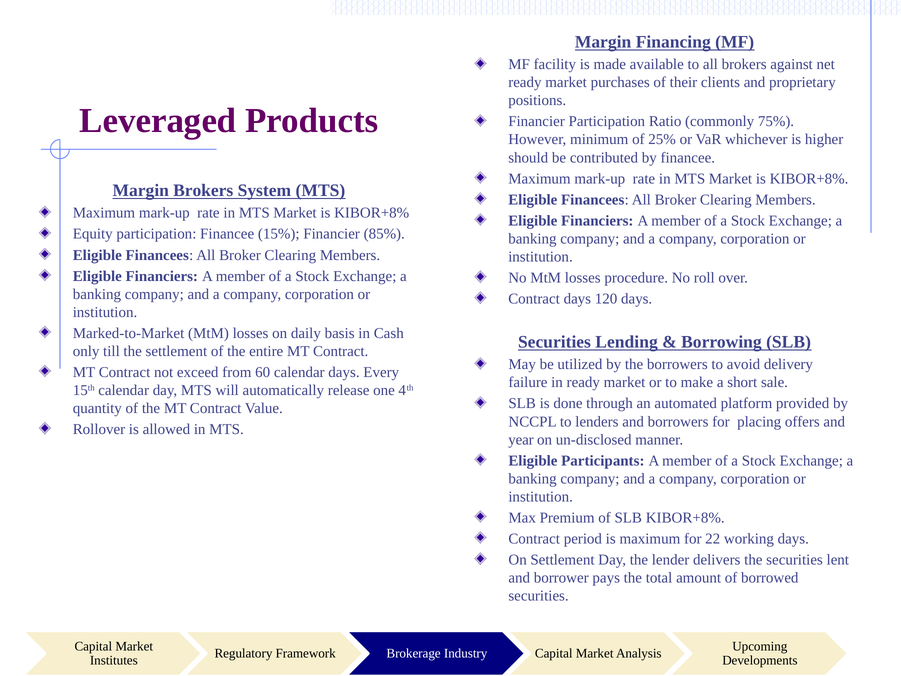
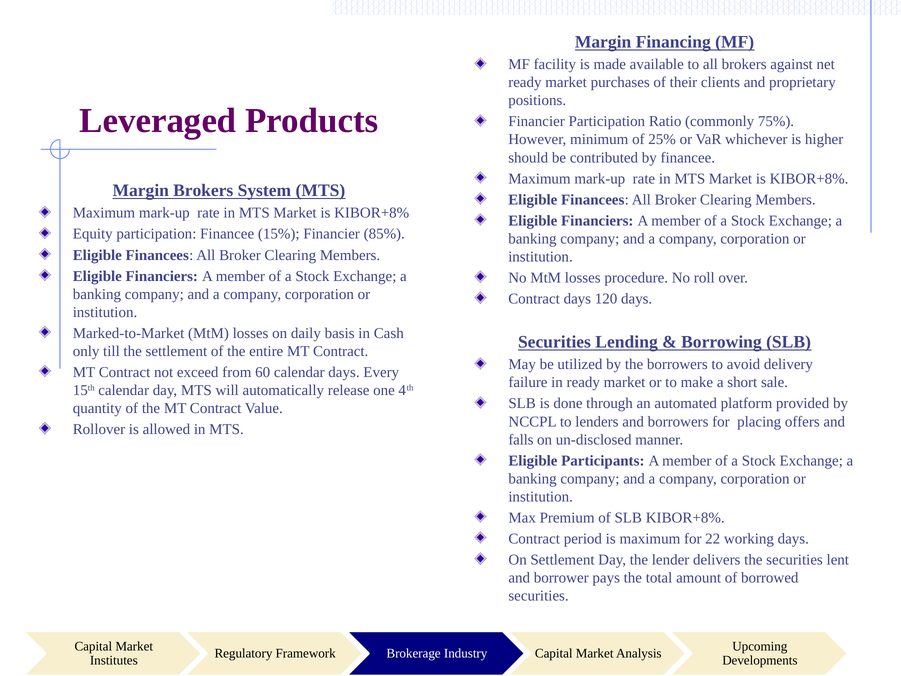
year: year -> falls
